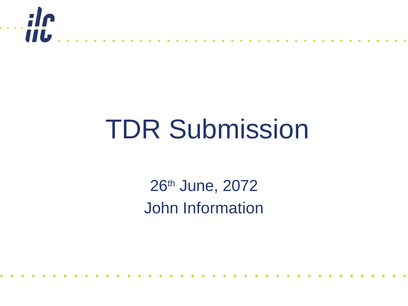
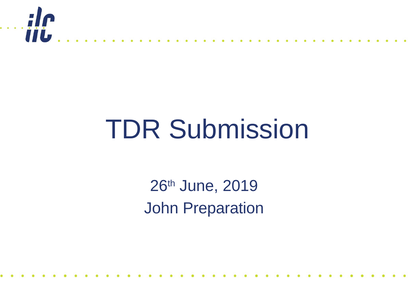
2072: 2072 -> 2019
Information: Information -> Preparation
